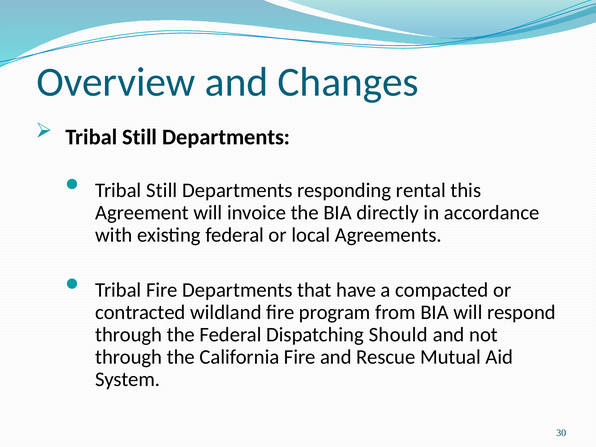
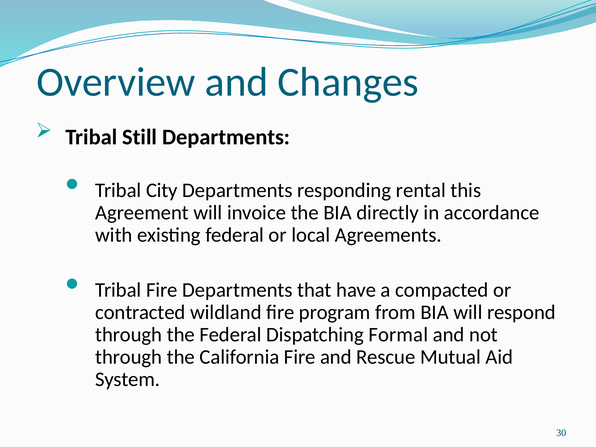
Still at (162, 190): Still -> City
Should: Should -> Formal
